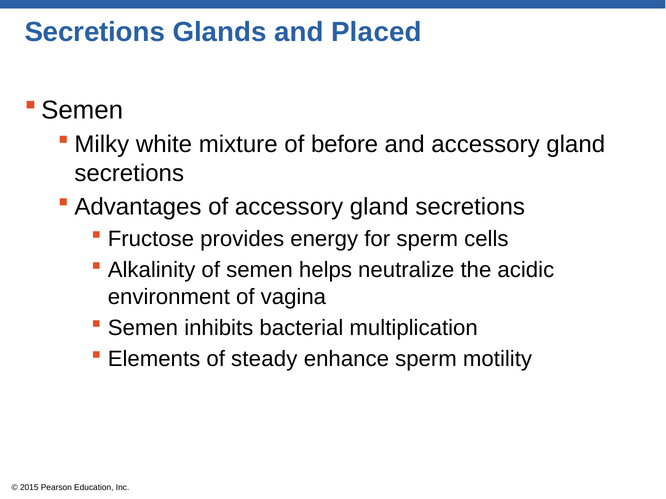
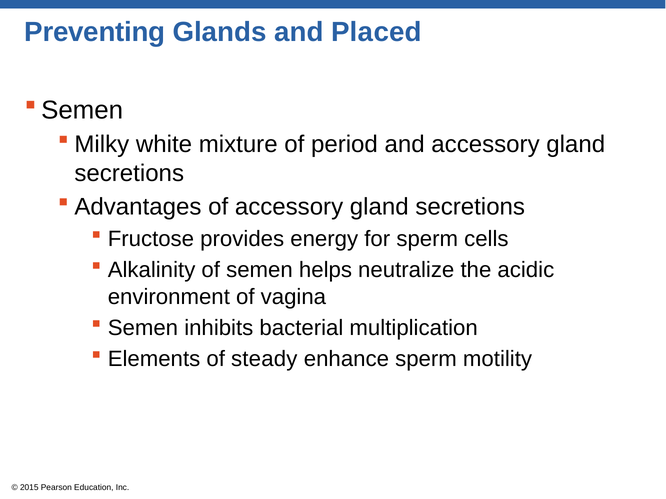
Secretions at (95, 32): Secretions -> Preventing
before: before -> period
